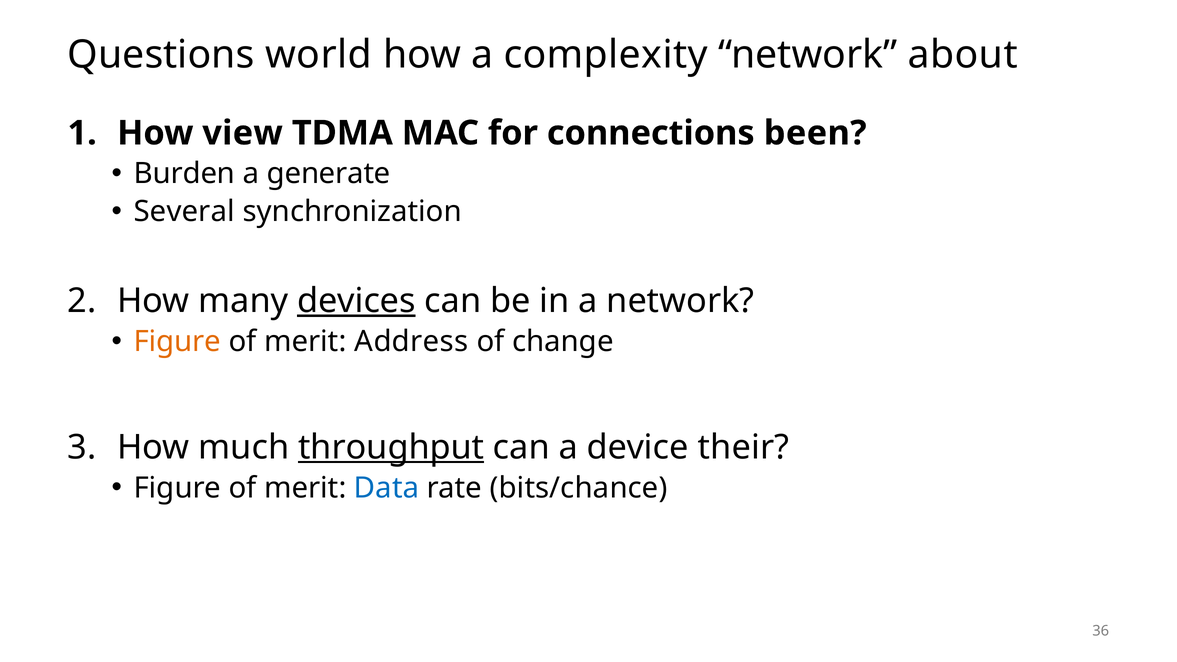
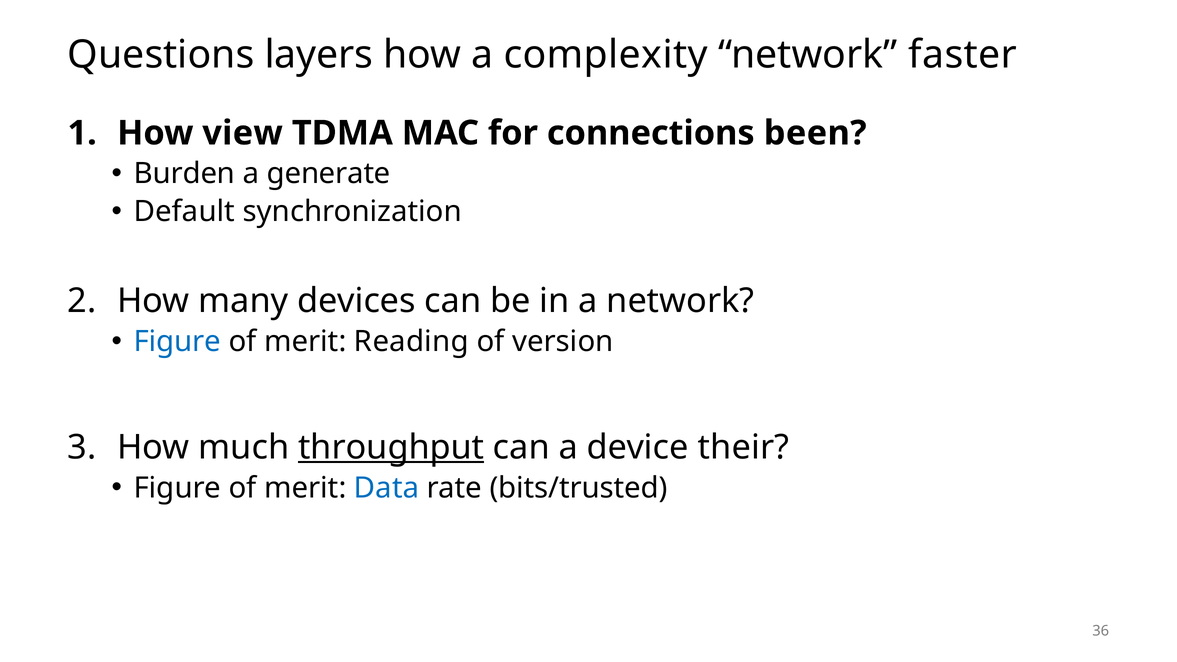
world: world -> layers
about: about -> faster
Several: Several -> Default
devices underline: present -> none
Figure at (177, 342) colour: orange -> blue
Address: Address -> Reading
change: change -> version
bits/chance: bits/chance -> bits/trusted
